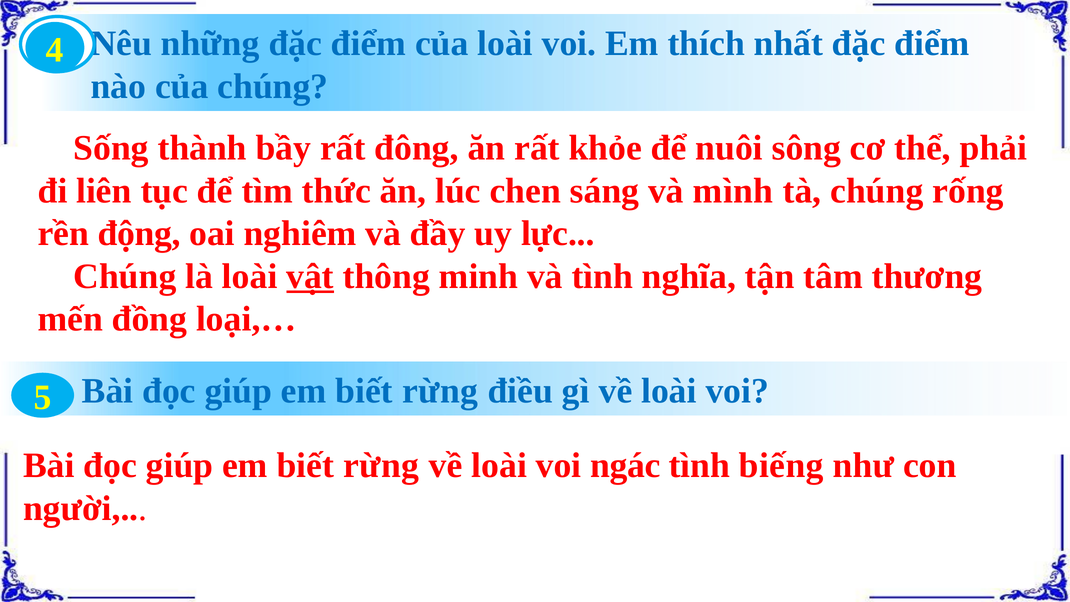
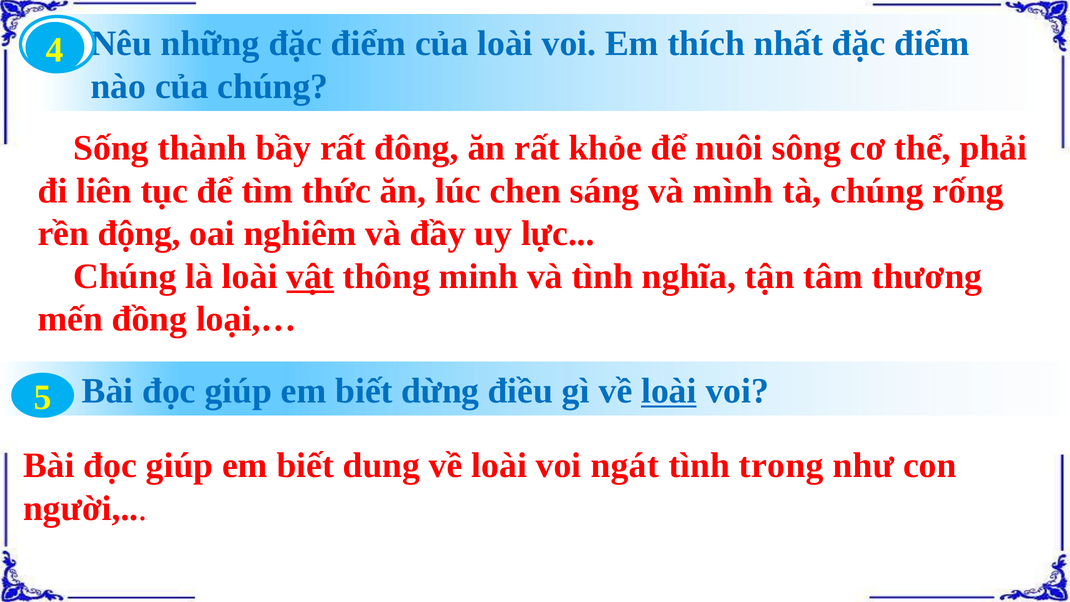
rừng at (440, 391): rừng -> dừng
loài at (669, 391) underline: none -> present
rừng at (381, 466): rừng -> dung
ngác: ngác -> ngát
biếng: biếng -> trong
